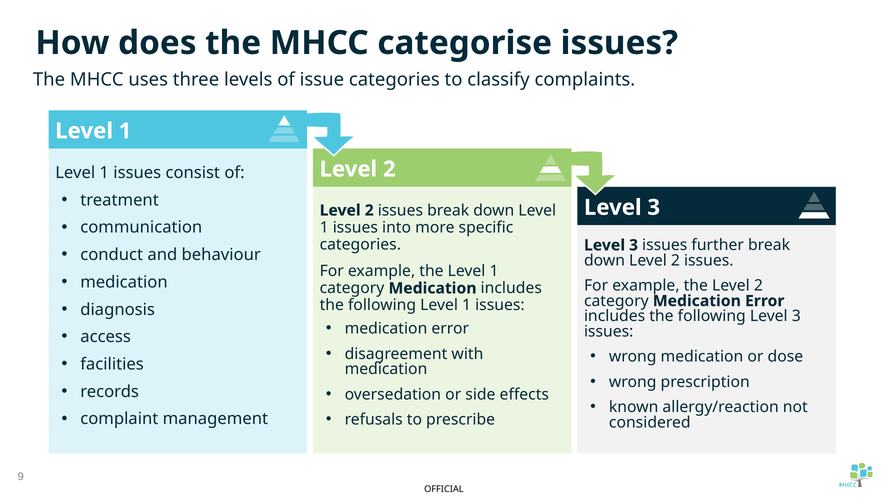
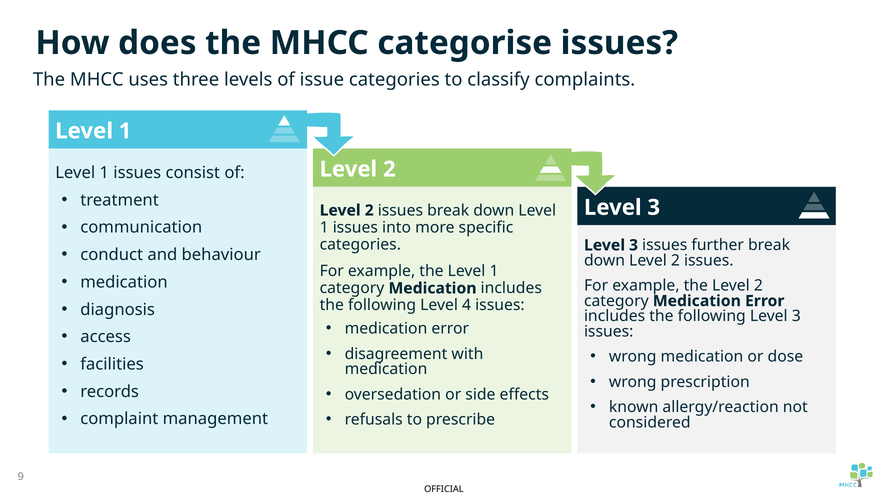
following Level 1: 1 -> 4
